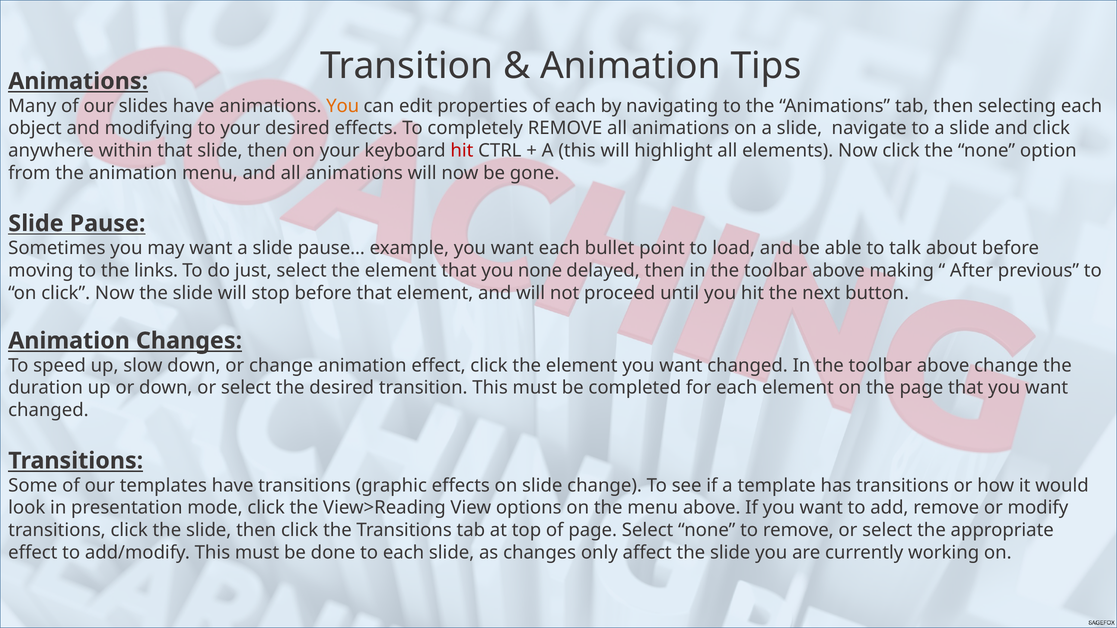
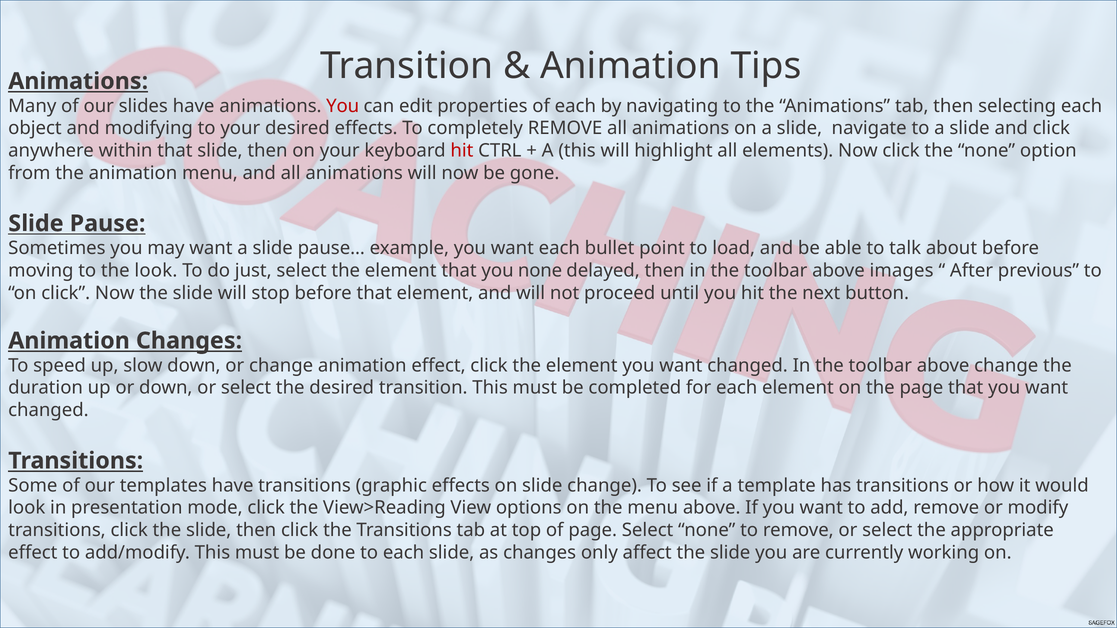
You at (343, 106) colour: orange -> red
the links: links -> look
making: making -> images
